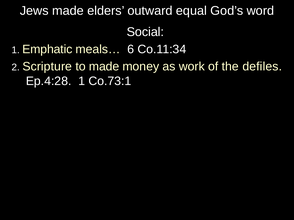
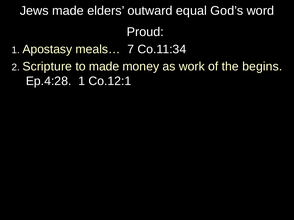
Social: Social -> Proud
Emphatic: Emphatic -> Apostasy
6: 6 -> 7
defiles: defiles -> begins
Co.73:1: Co.73:1 -> Co.12:1
